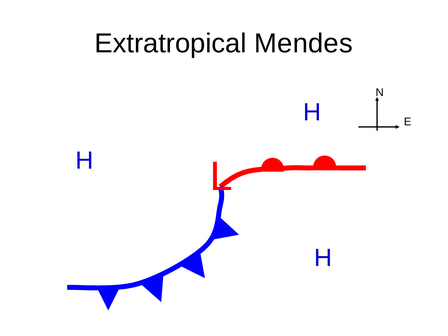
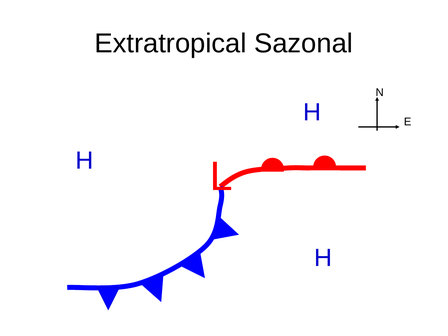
Mendes: Mendes -> Sazonal
